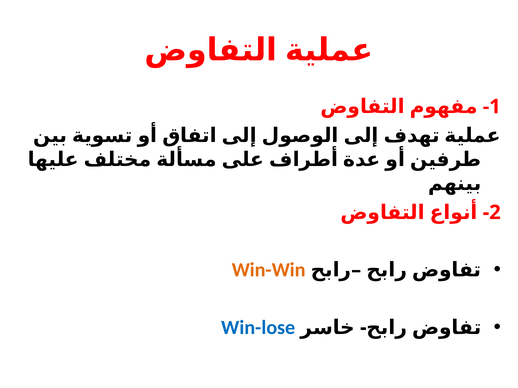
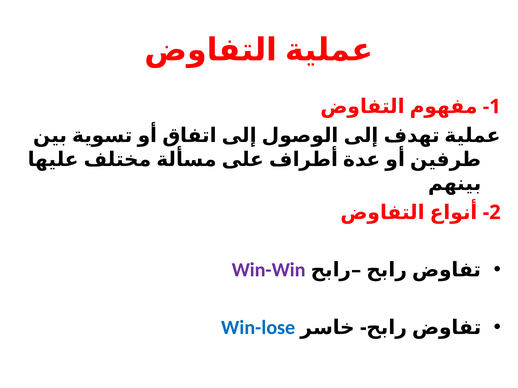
Win-Win colour: orange -> purple
